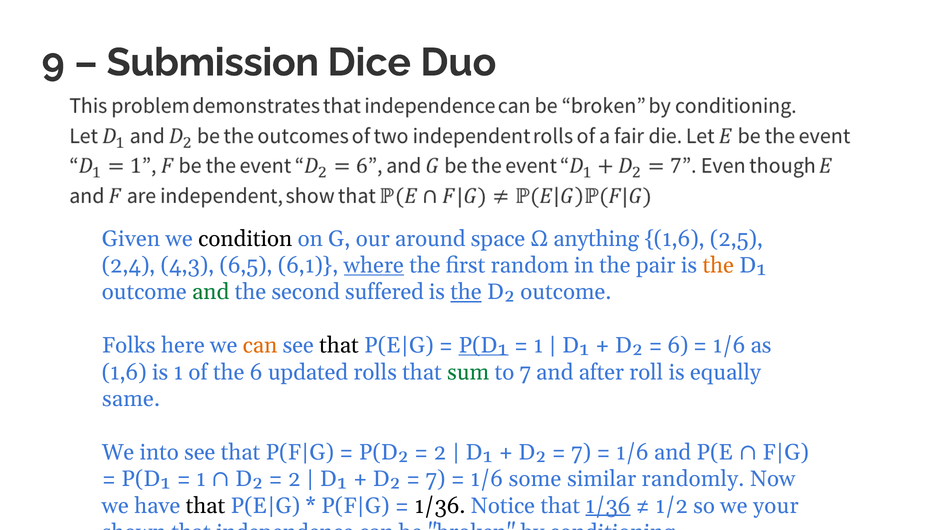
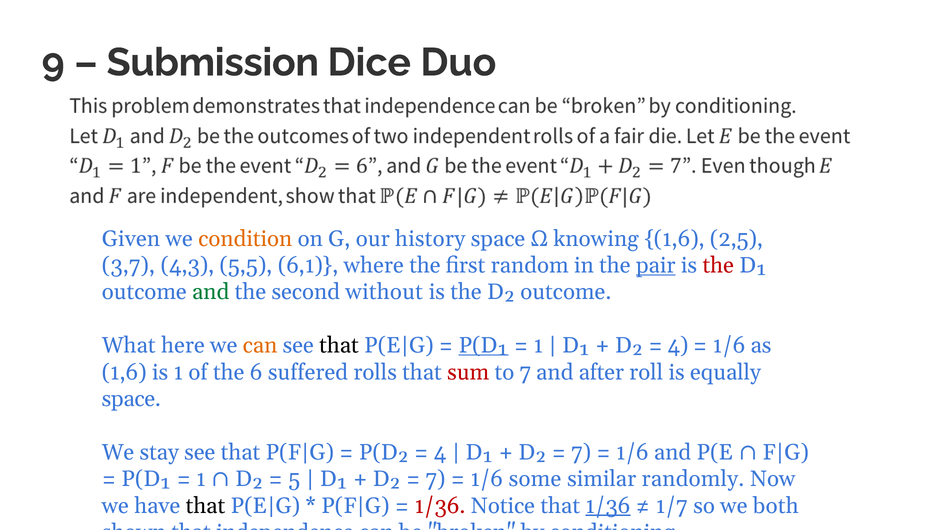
condition colour: black -> orange
around: around -> history
anything: anything -> knowing
2,4: 2,4 -> 3,7
6,5: 6,5 -> 5,5
where underline: present -> none
pair underline: none -> present
the at (718, 265) colour: orange -> red
suffered: suffered -> without
the at (466, 292) underline: present -> none
Folks: Folks -> What
6 at (678, 345): 6 -> 4
updated: updated -> suffered
sum colour: green -> red
same at (131, 399): same -> space
into: into -> stay
2 at (440, 452): 2 -> 4
2 at (294, 479): 2 -> 5
1/36 at (440, 506) colour: black -> red
1/2: 1/2 -> 1/7
your: your -> both
